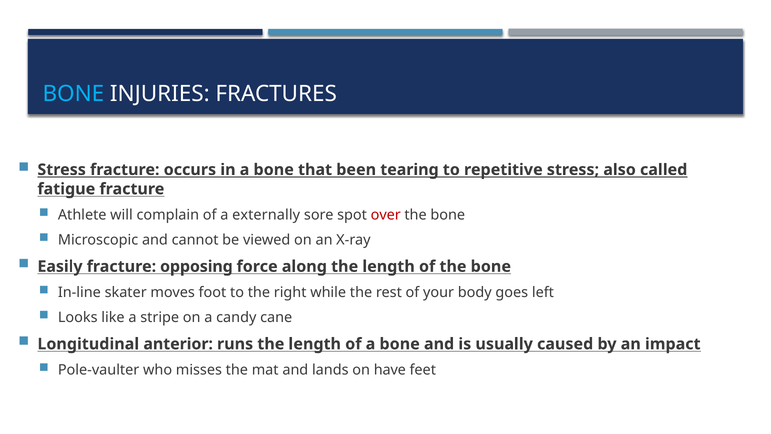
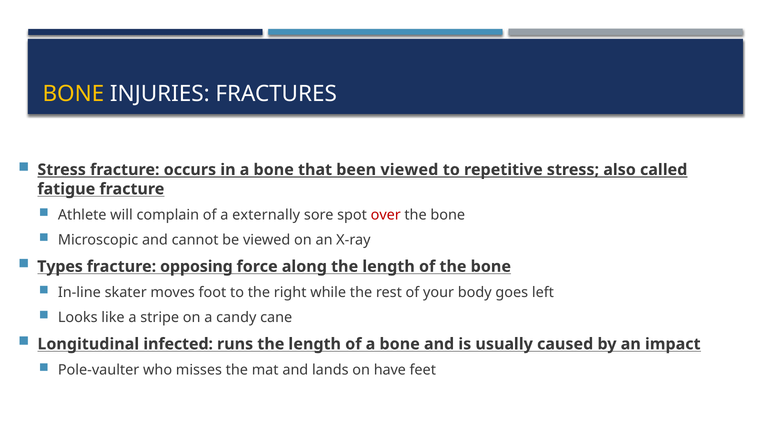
BONE at (73, 94) colour: light blue -> yellow
been tearing: tearing -> viewed
Easily: Easily -> Types
anterior: anterior -> infected
